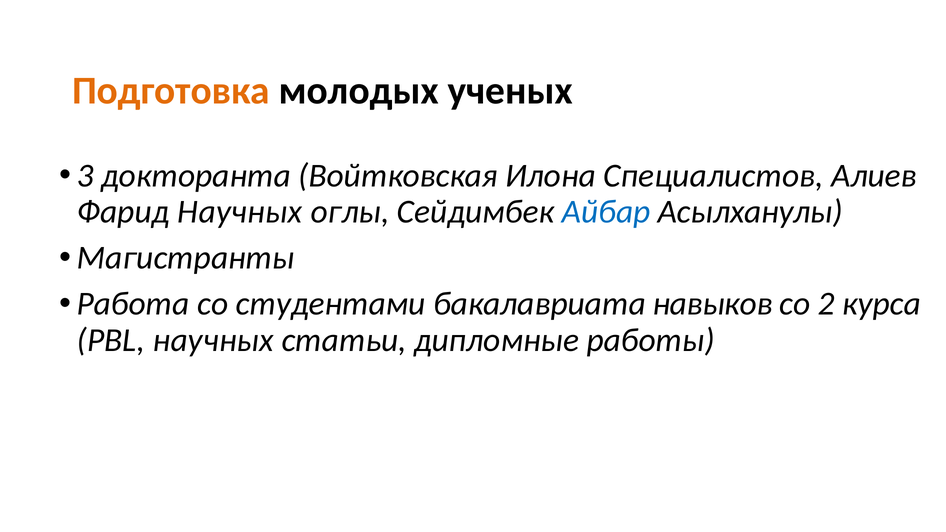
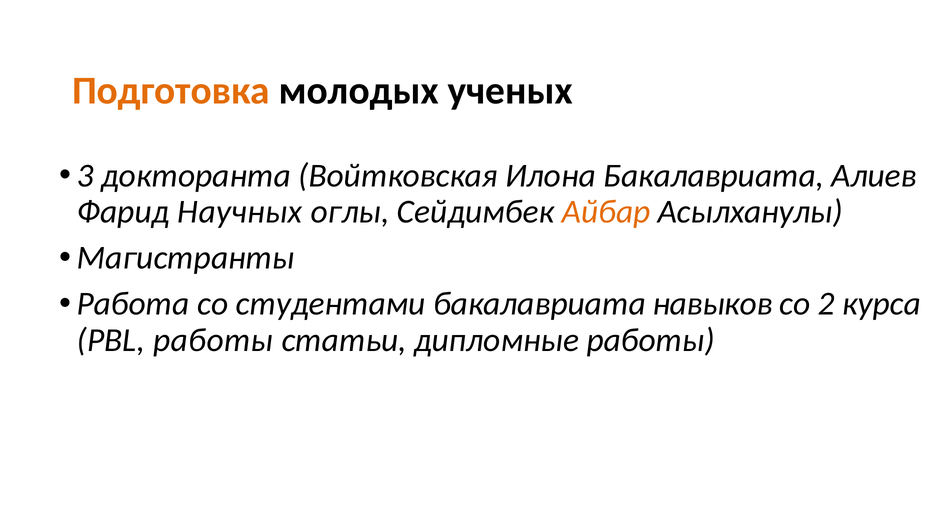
Илона Специалистов: Специалистов -> Бакалавриата
Айбар colour: blue -> orange
PBL научных: научных -> работы
